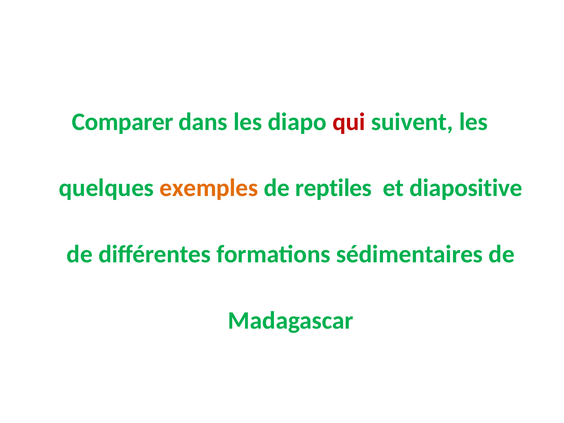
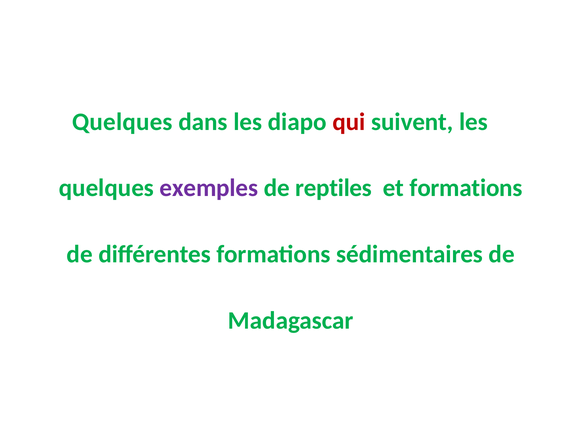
Comparer at (123, 122): Comparer -> Quelques
exemples colour: orange -> purple
et diapositive: diapositive -> formations
